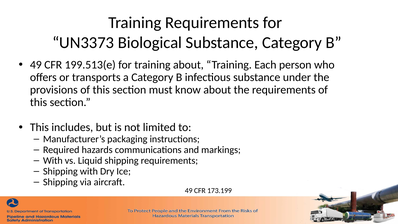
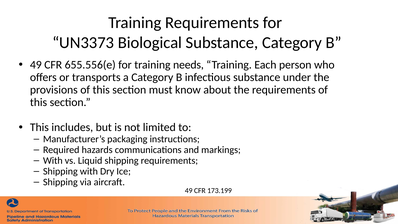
199.513(e: 199.513(e -> 655.556(e
training about: about -> needs
